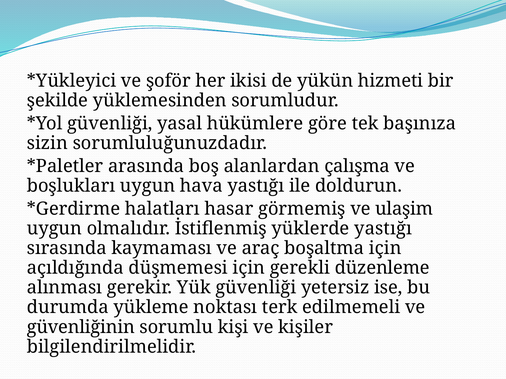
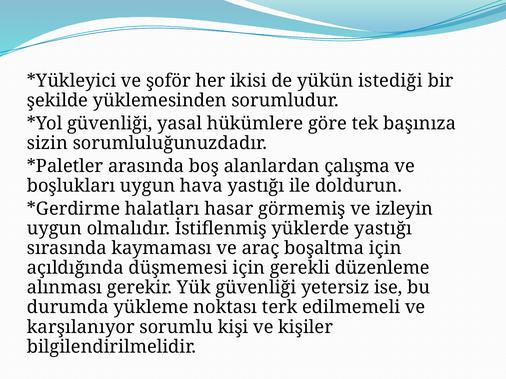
hizmeti: hizmeti -> istediği
ulaşim: ulaşim -> izleyin
güvenliğinin: güvenliğinin -> karşılanıyor
